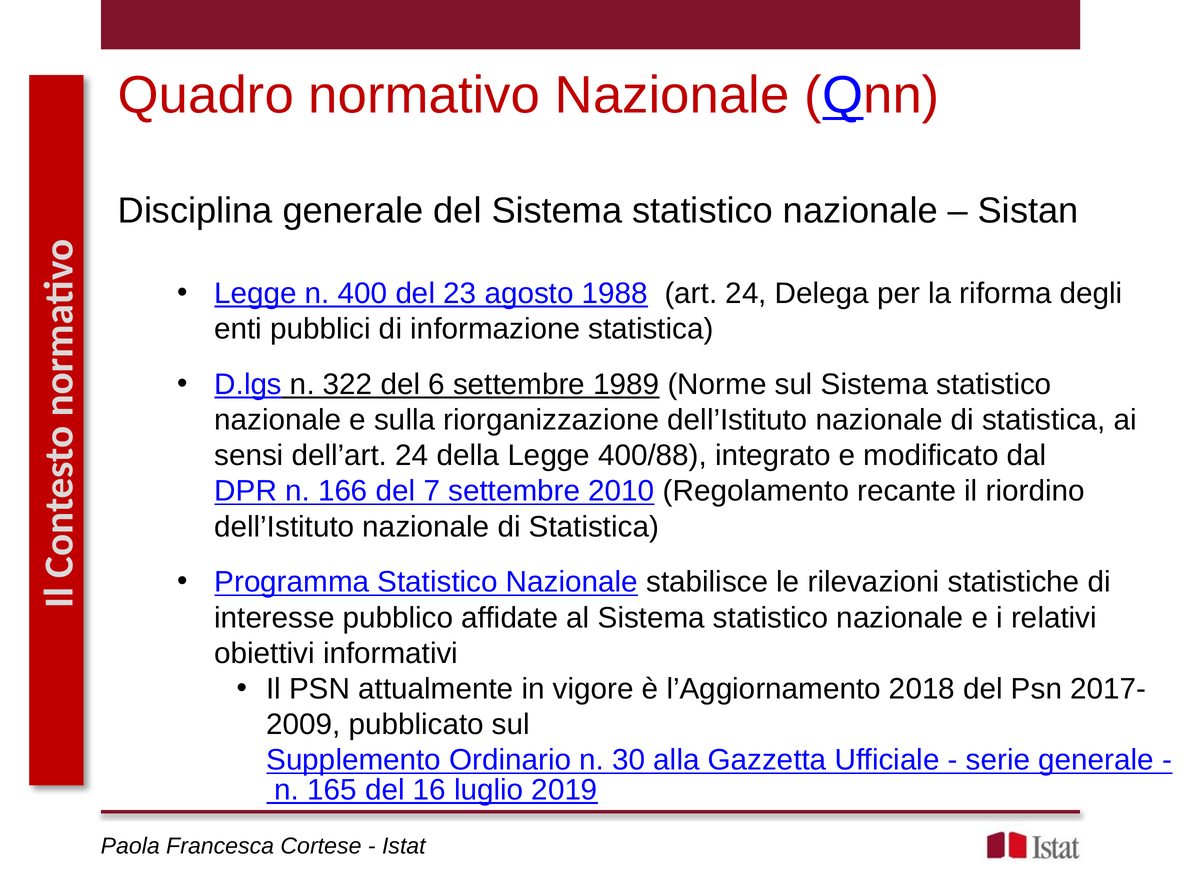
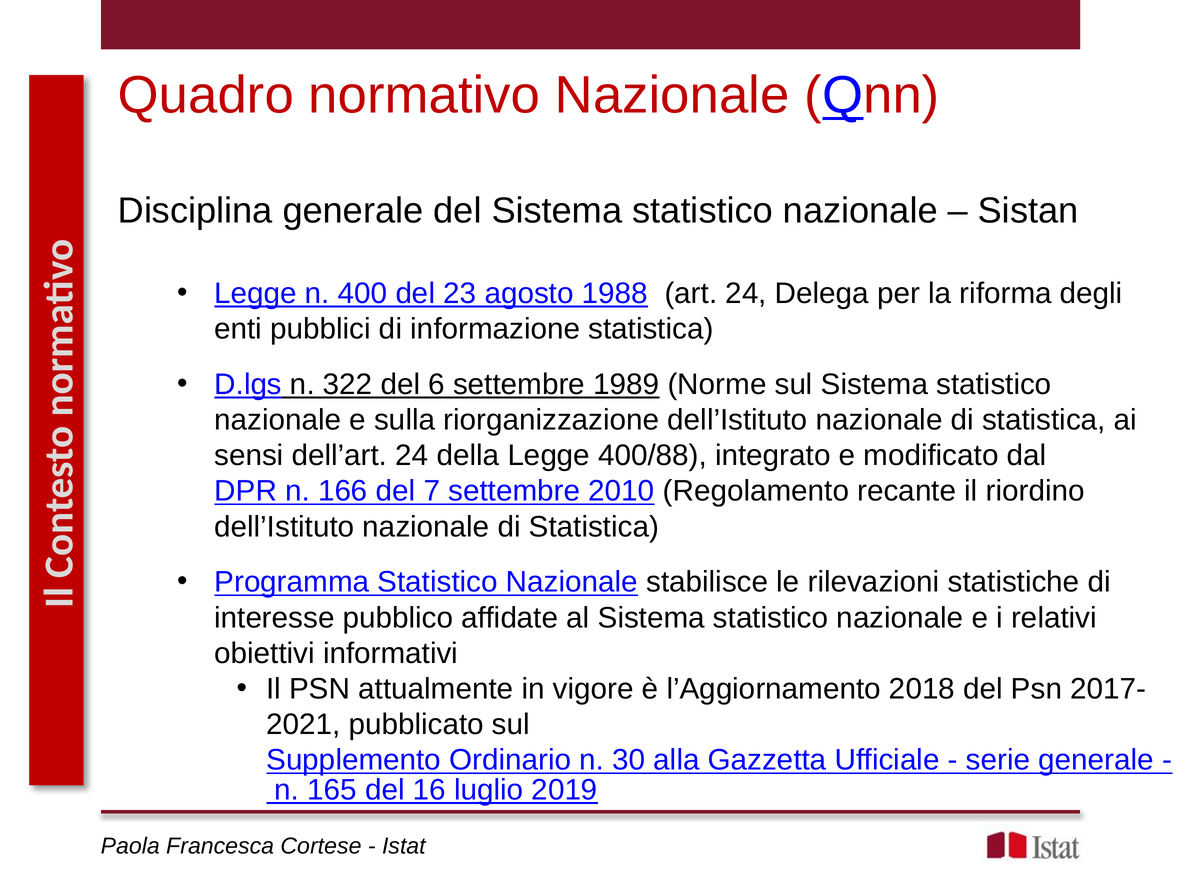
2009: 2009 -> 2021
